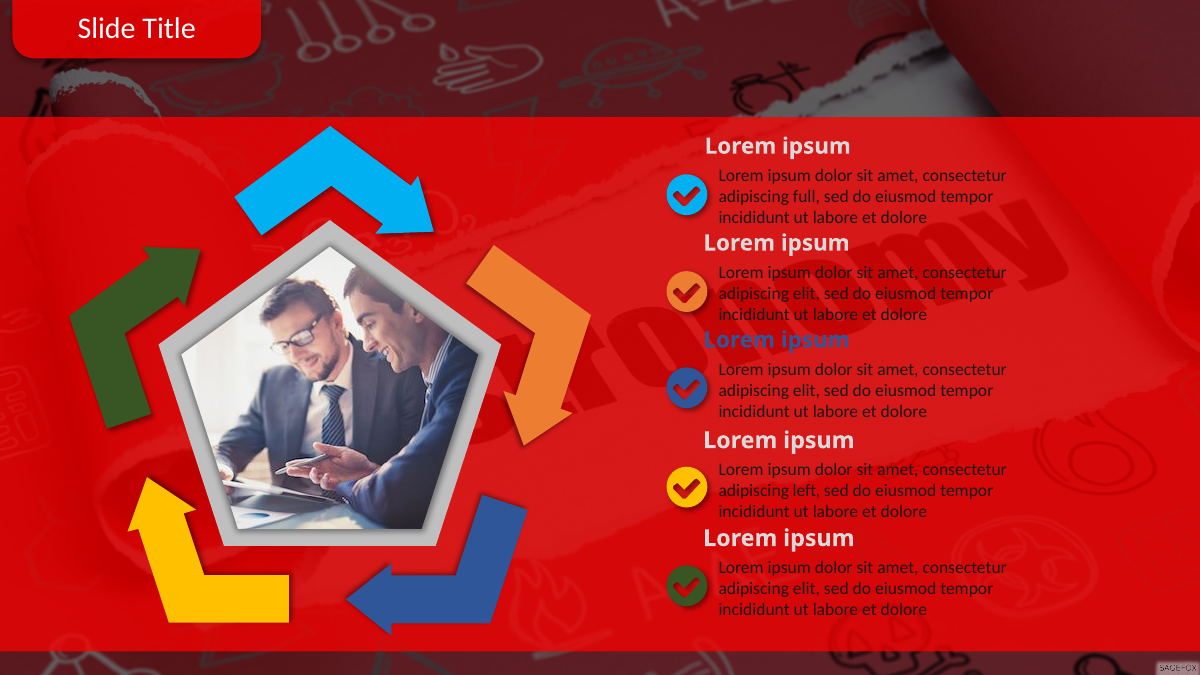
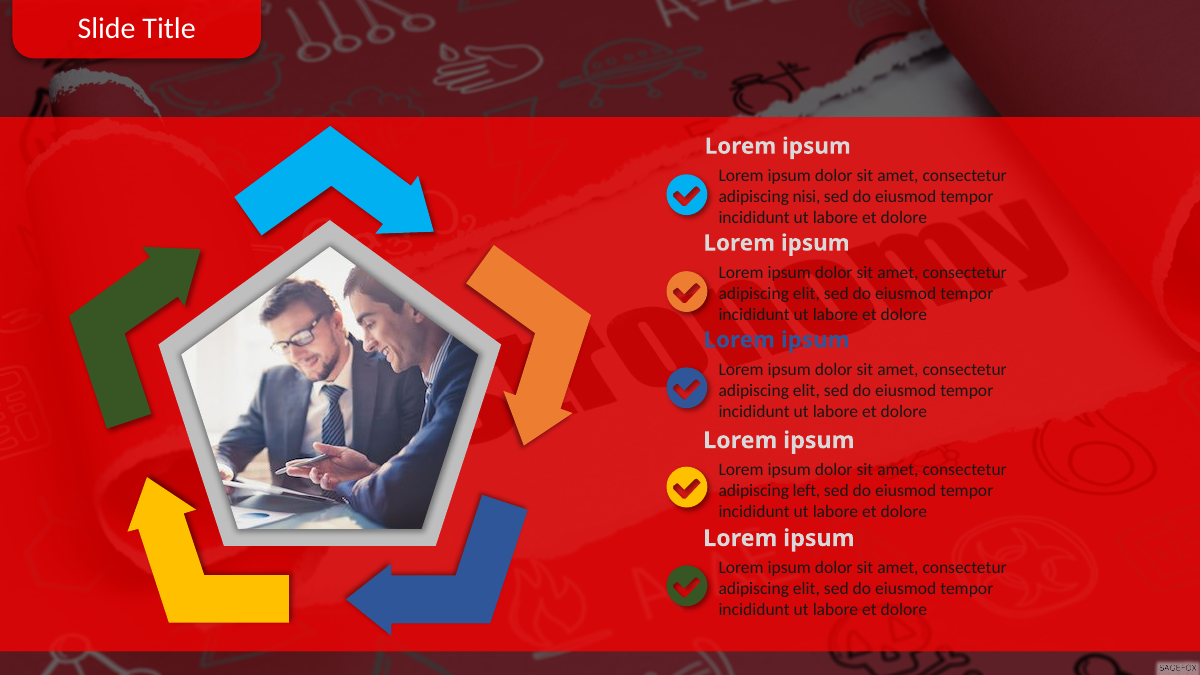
full: full -> nisi
